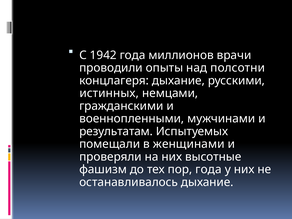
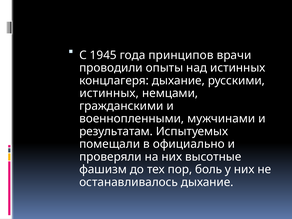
1942: 1942 -> 1945
миллионов: миллионов -> принципов
над полсотни: полсотни -> истинных
женщинами: женщинами -> официально
пор года: года -> боль
